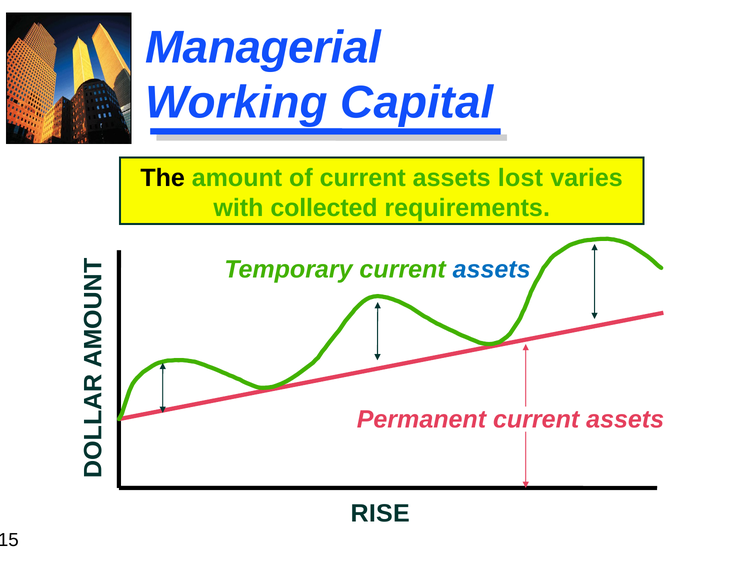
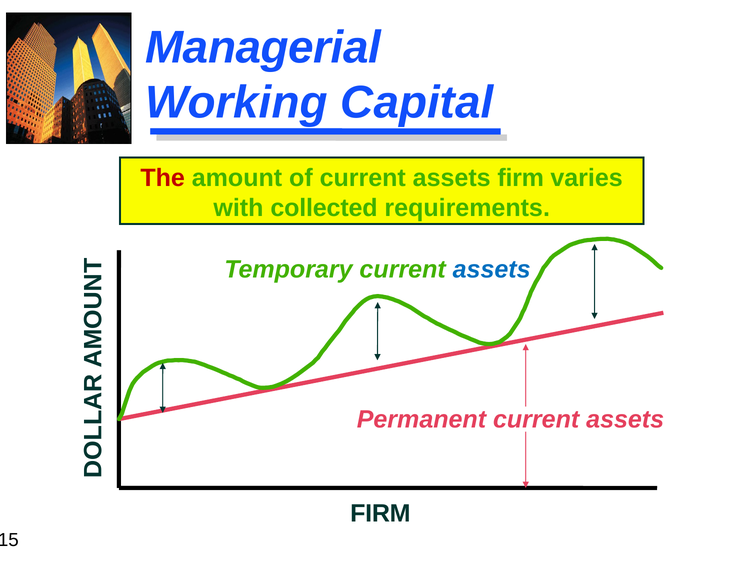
The colour: black -> red
of current assets lost: lost -> firm
RISE at (380, 514): RISE -> FIRM
